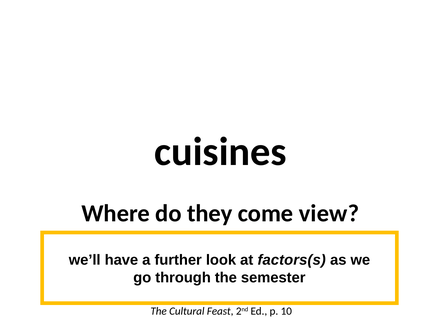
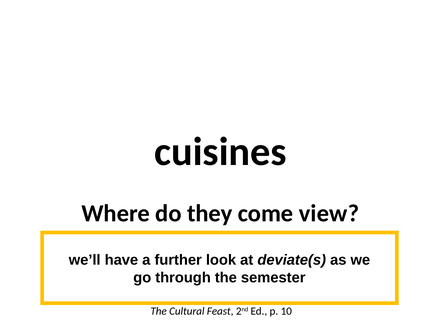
factors(s: factors(s -> deviate(s
